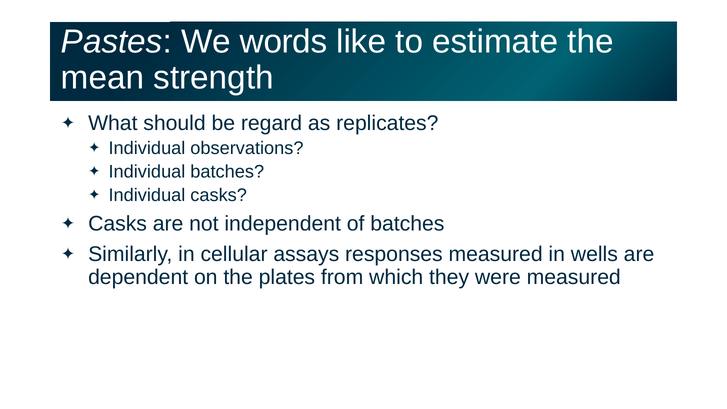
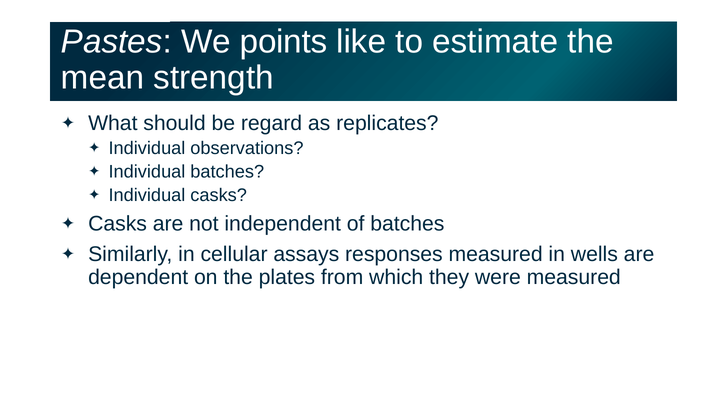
words: words -> points
